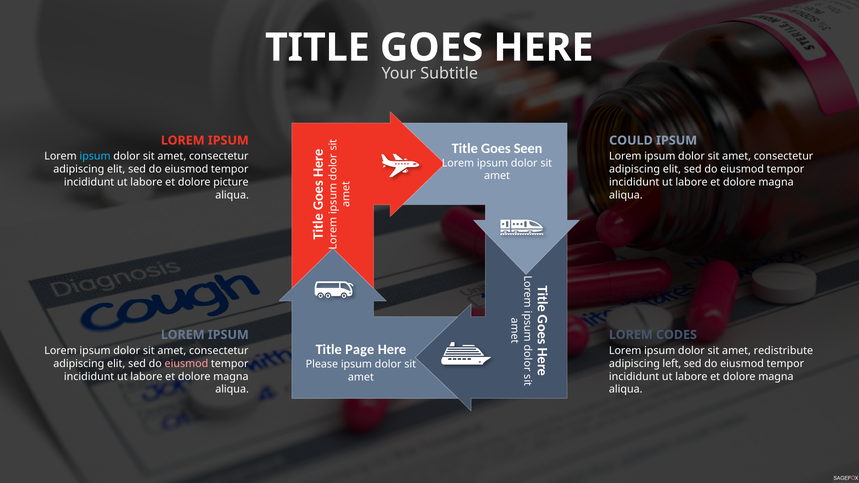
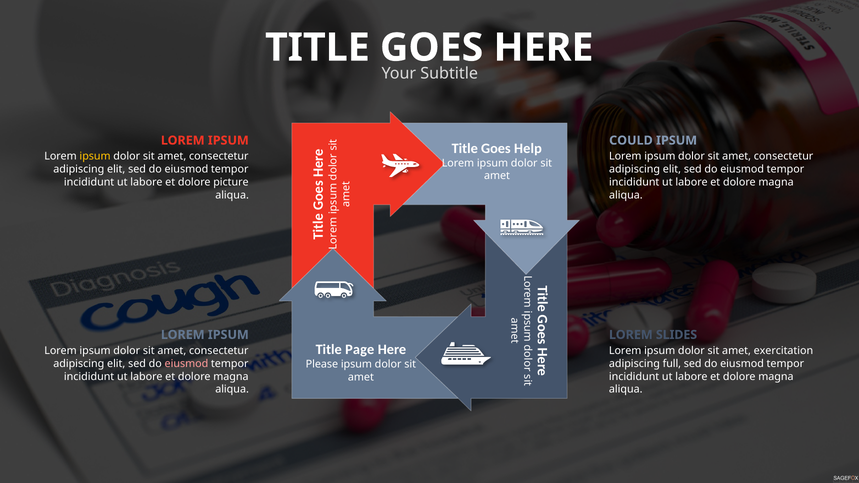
Seen: Seen -> Help
ipsum at (95, 157) colour: light blue -> yellow
CODES: CODES -> SLIDES
redistribute: redistribute -> exercitation
left: left -> full
